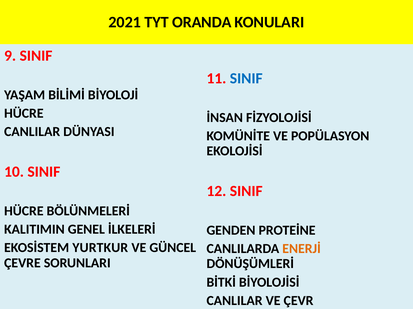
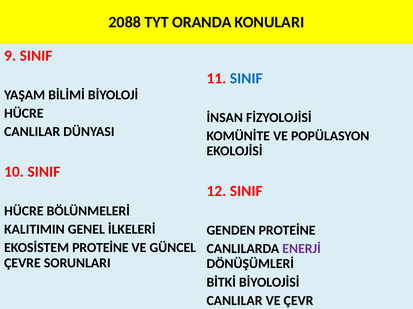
2021: 2021 -> 2088
EKOSİSTEM YURTKUR: YURTKUR -> PROTEİNE
ENERJİ colour: orange -> purple
